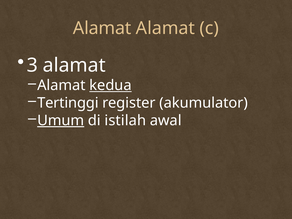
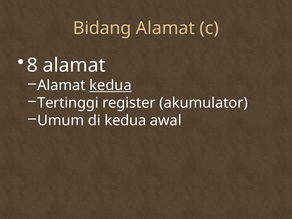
Alamat at (102, 28): Alamat -> Bidang
3: 3 -> 8
Umum underline: present -> none
di istilah: istilah -> kedua
